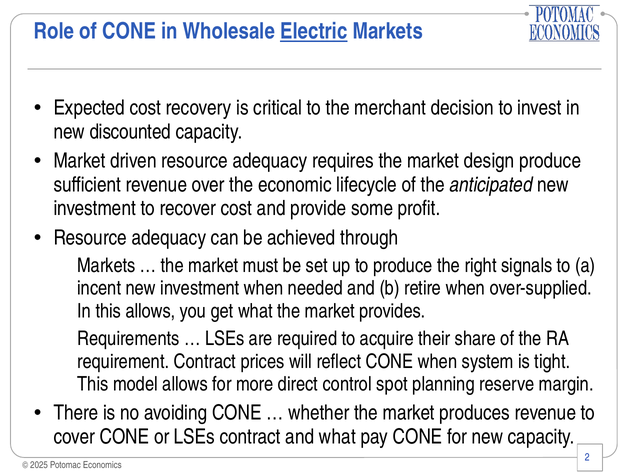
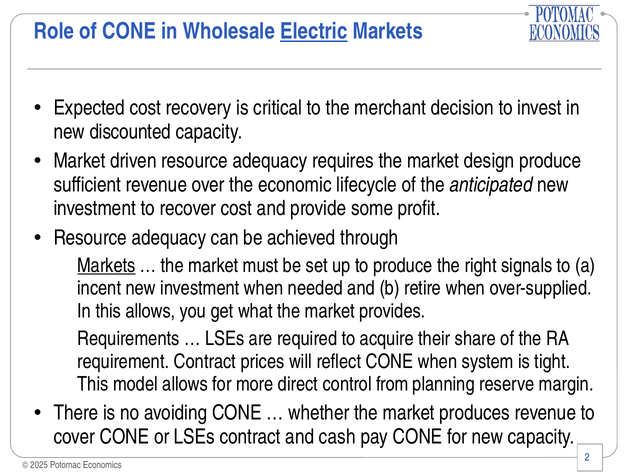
Markets at (106, 265) underline: none -> present
spot: spot -> from
and what: what -> cash
